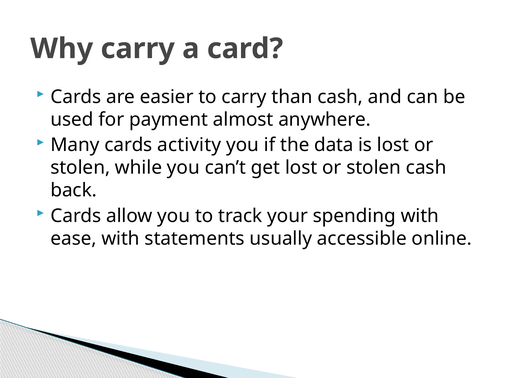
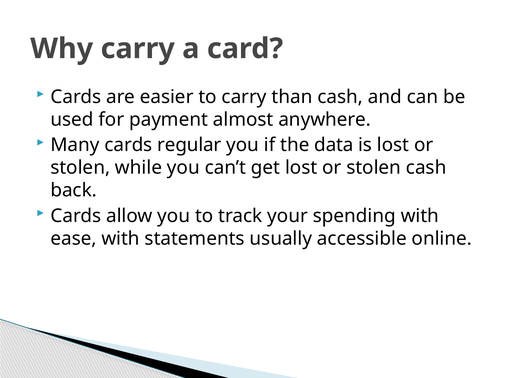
activity: activity -> regular
